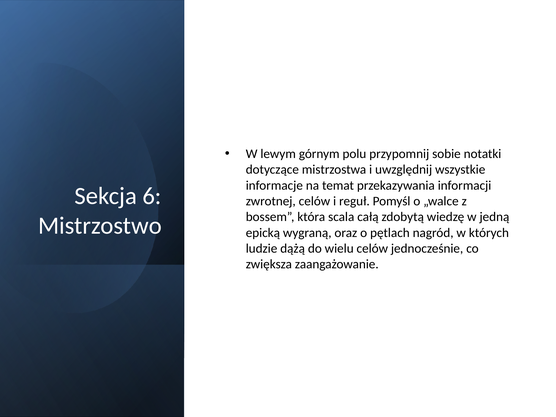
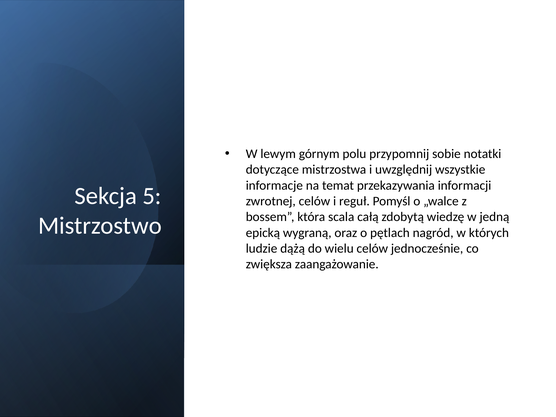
6: 6 -> 5
